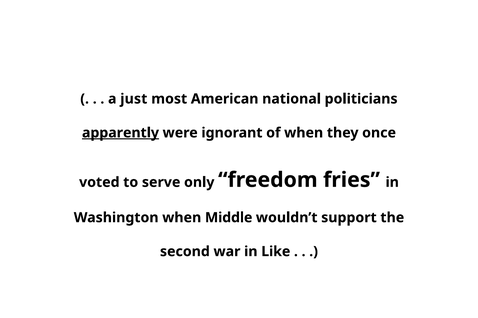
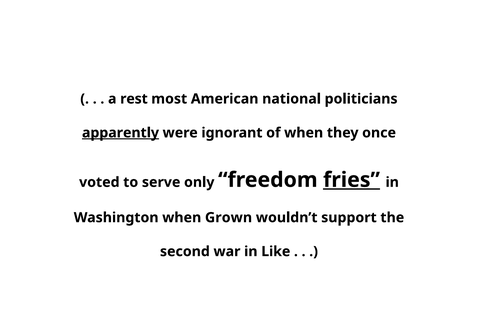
just: just -> rest
fries underline: none -> present
Middle: Middle -> Grown
